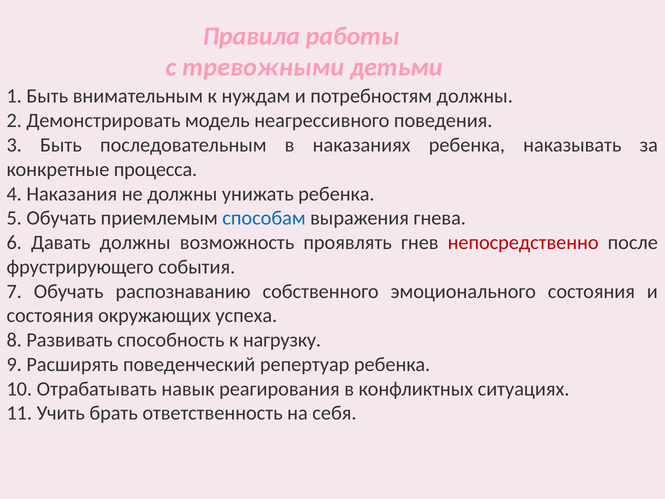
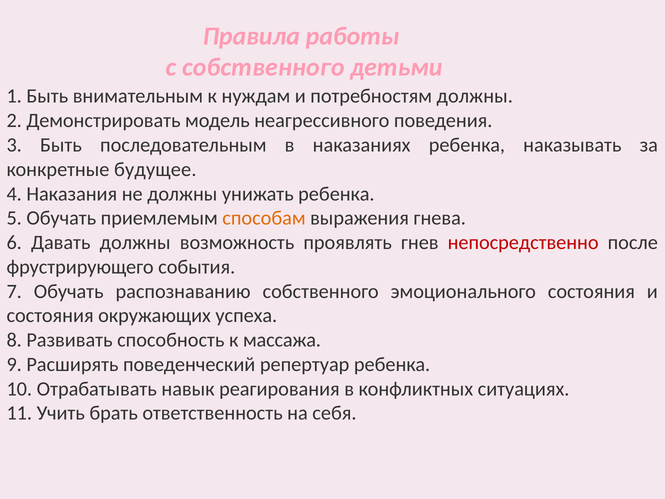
с тревожными: тревожными -> собственного
процесса: процесса -> будущее
способам colour: blue -> orange
нагрузку: нагрузку -> массажа
